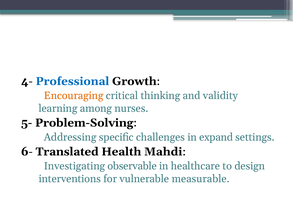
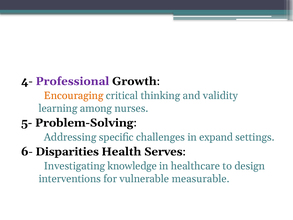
Professional colour: blue -> purple
Translated: Translated -> Disparities
Mahdi: Mahdi -> Serves
observable: observable -> knowledge
